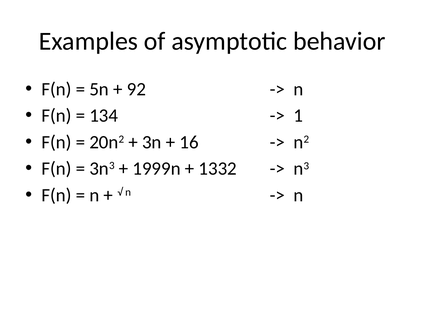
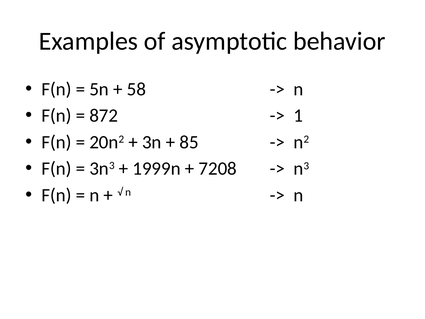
92: 92 -> 58
134: 134 -> 872
16: 16 -> 85
1332: 1332 -> 7208
